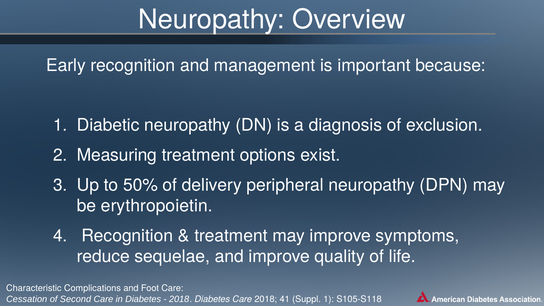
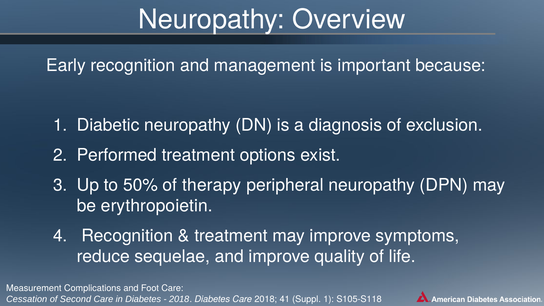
Measuring: Measuring -> Performed
delivery: delivery -> therapy
Characteristic: Characteristic -> Measurement
